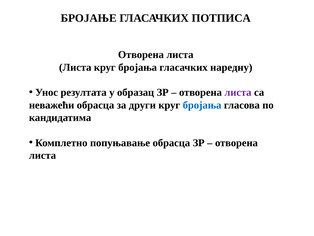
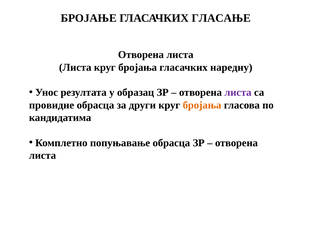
ПОТПИСА: ПОТПИСА -> ГЛАСАЊЕ
неважећи: неважећи -> провидне
бројања at (202, 105) colour: blue -> orange
